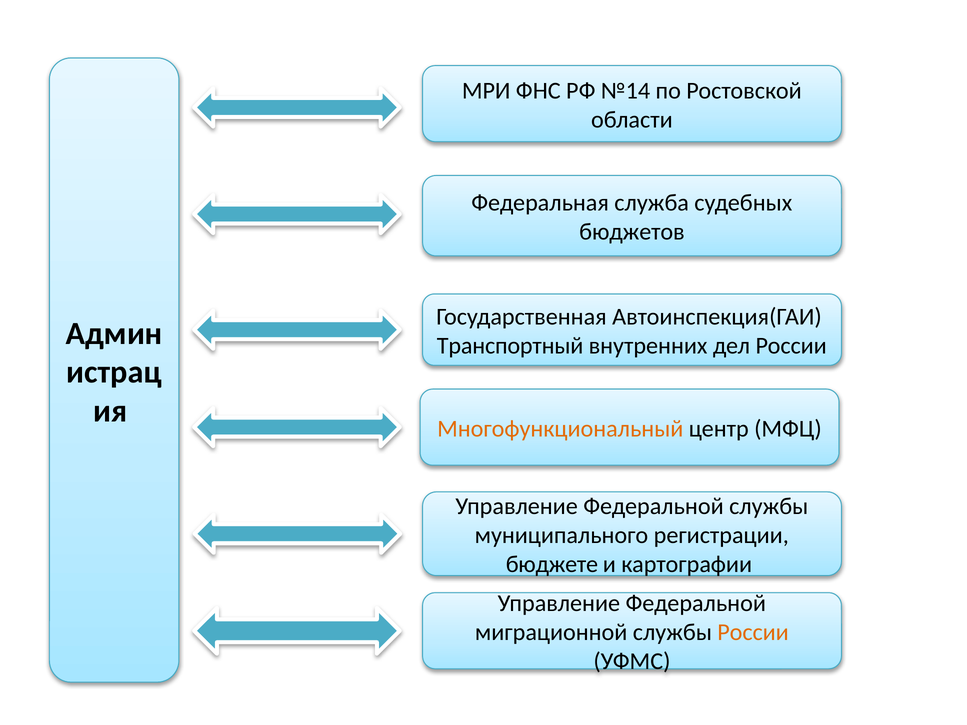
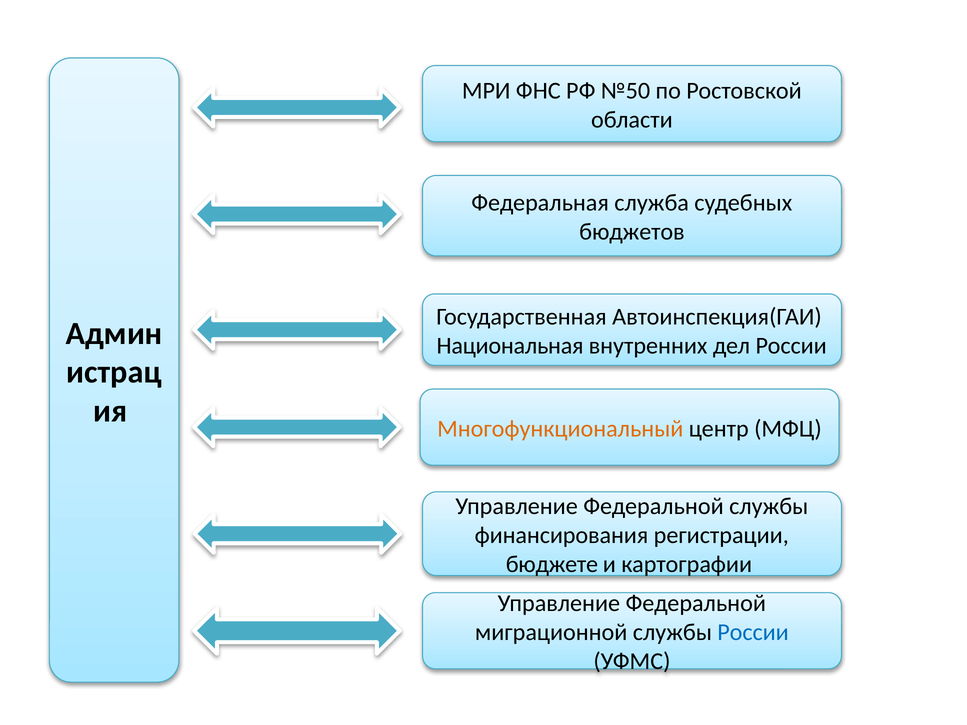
№14: №14 -> №50
Транспортный: Транспортный -> Национальная
муниципального: муниципального -> финансирования
России at (753, 633) colour: orange -> blue
